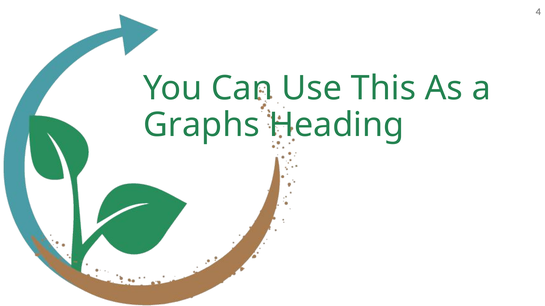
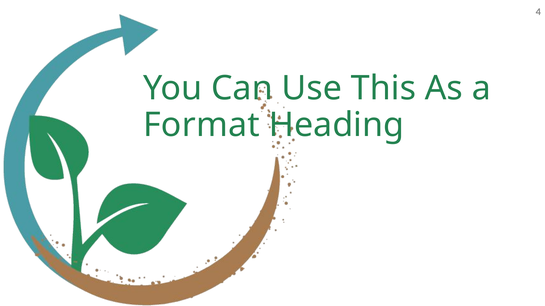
Graphs: Graphs -> Format
